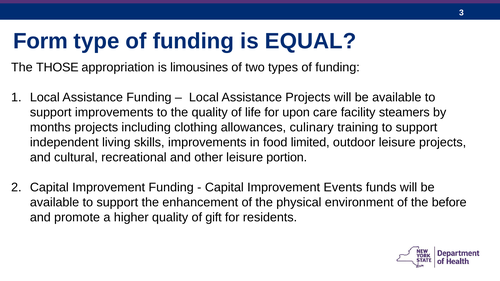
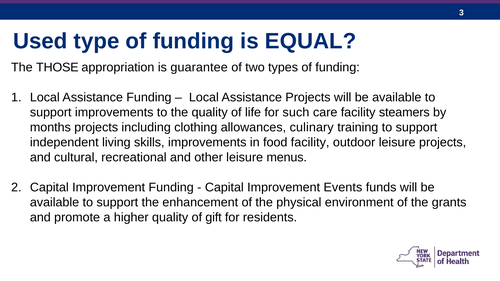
Form: Form -> Used
limousines: limousines -> guarantee
upon: upon -> such
food limited: limited -> facility
portion: portion -> menus
before: before -> grants
